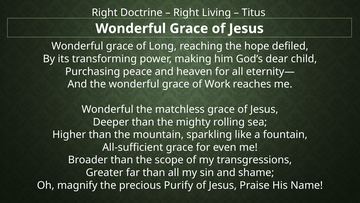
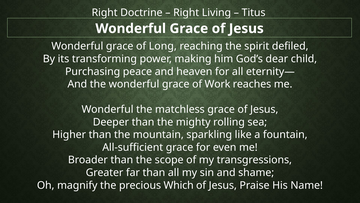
hope: hope -> spirit
Purify: Purify -> Which
